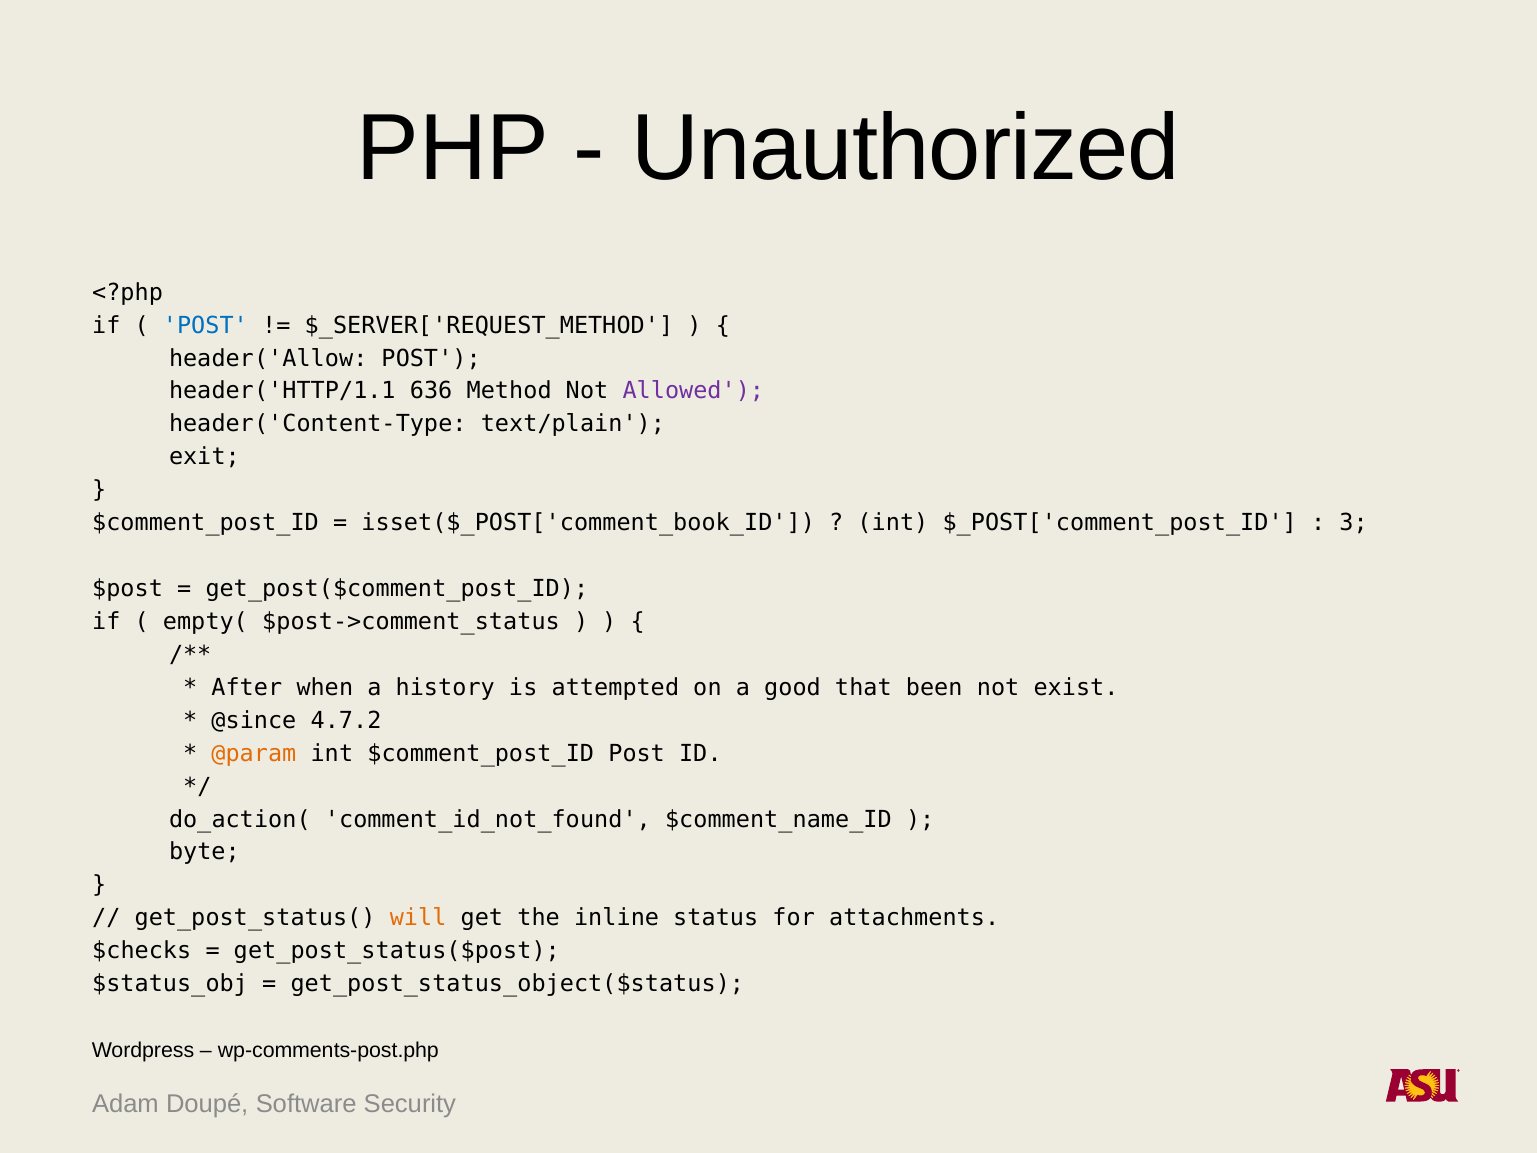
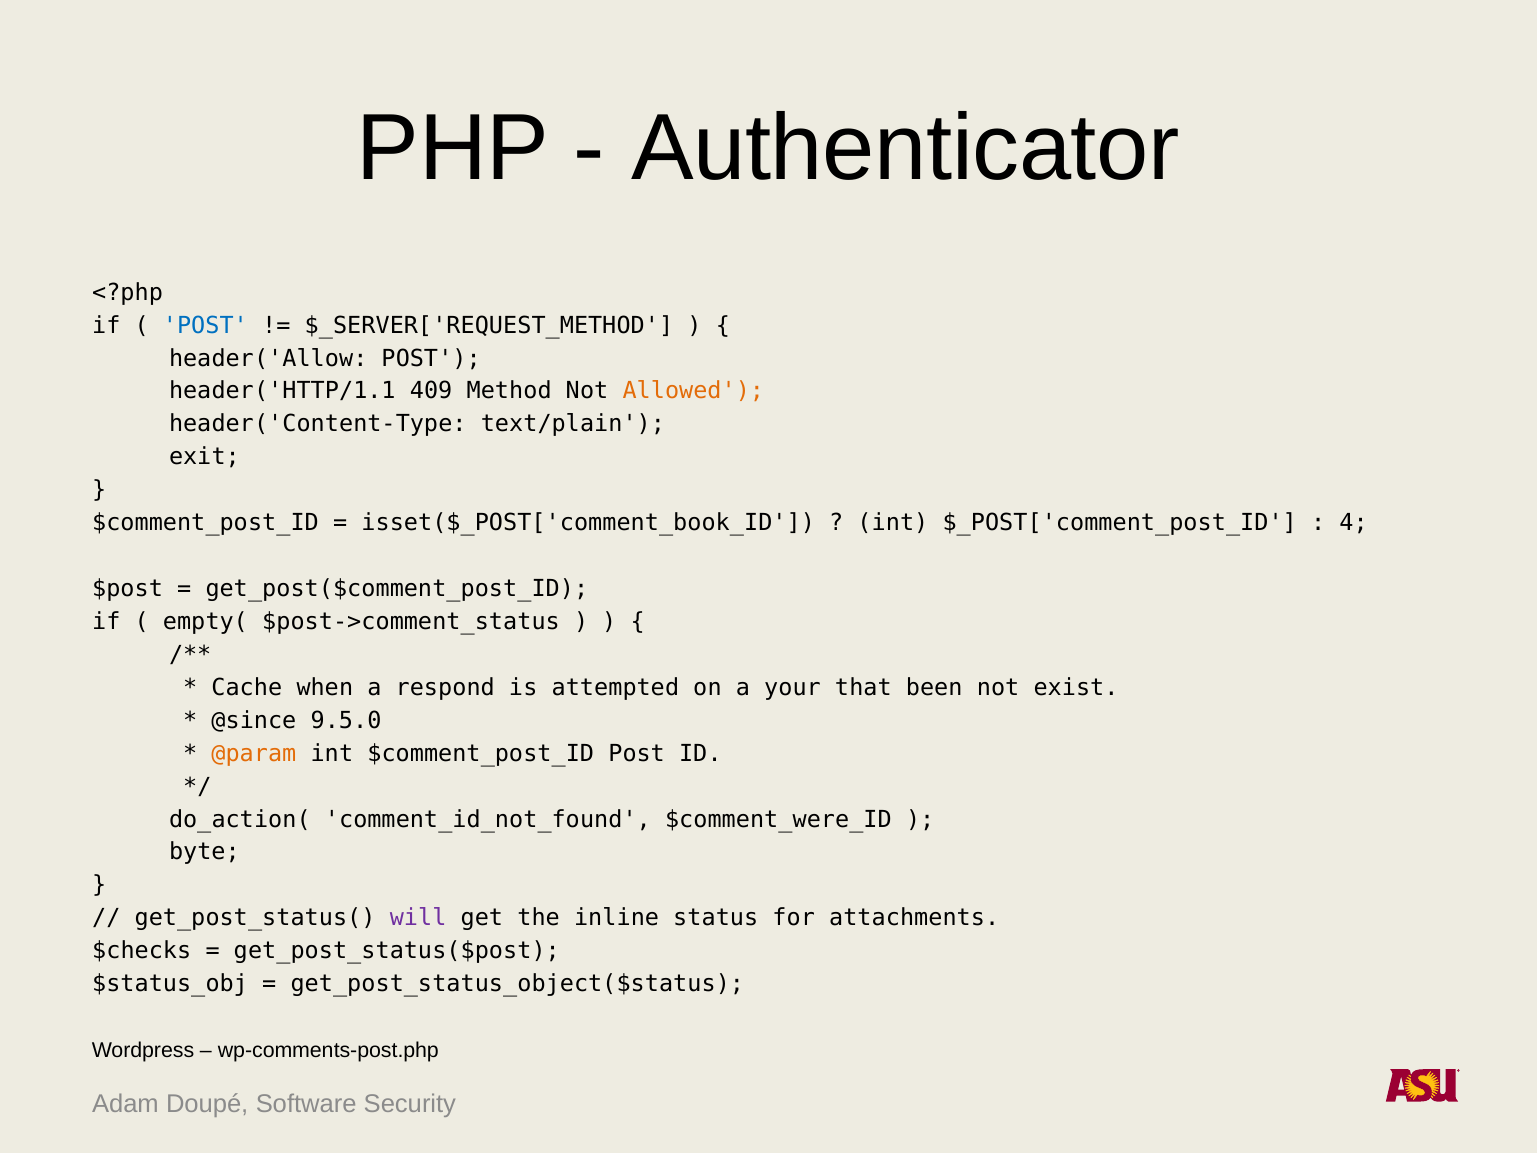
Unauthorized: Unauthorized -> Authenticator
636: 636 -> 409
Allowed colour: purple -> orange
3: 3 -> 4
After: After -> Cache
history: history -> respond
good: good -> your
4.7.2: 4.7.2 -> 9.5.0
$comment_name_ID: $comment_name_ID -> $comment_were_ID
will colour: orange -> purple
